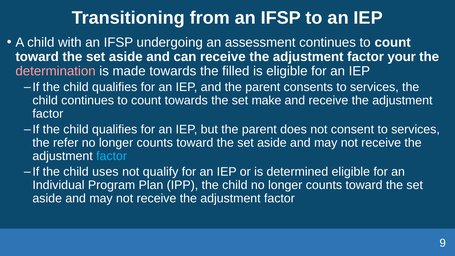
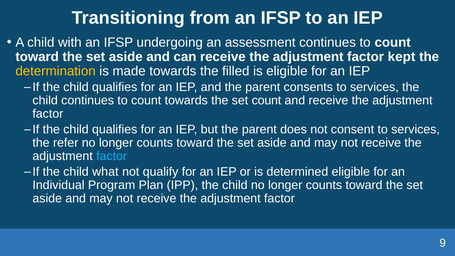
your: your -> kept
determination colour: pink -> yellow
set make: make -> count
uses: uses -> what
